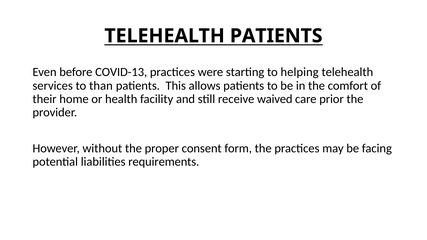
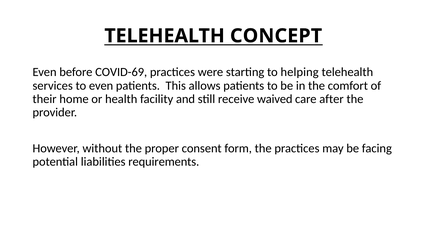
TELEHEALTH PATIENTS: PATIENTS -> CONCEPT
COVID-13: COVID-13 -> COVID-69
to than: than -> even
prior: prior -> after
